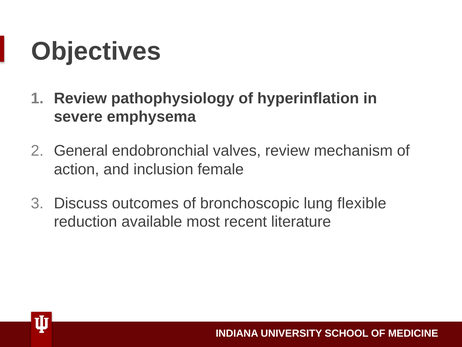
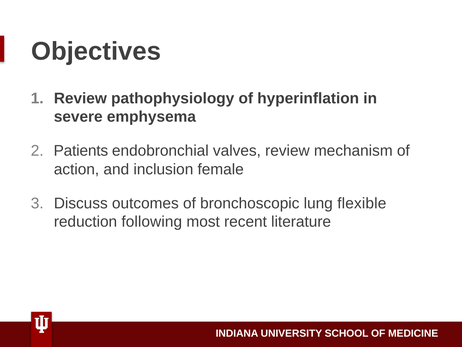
General: General -> Patients
available: available -> following
